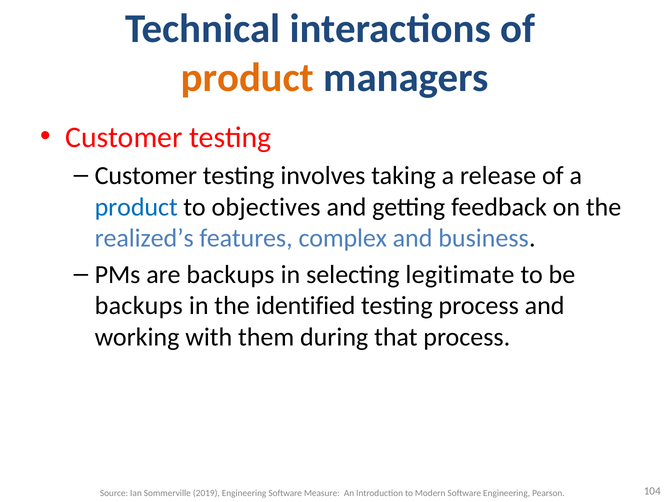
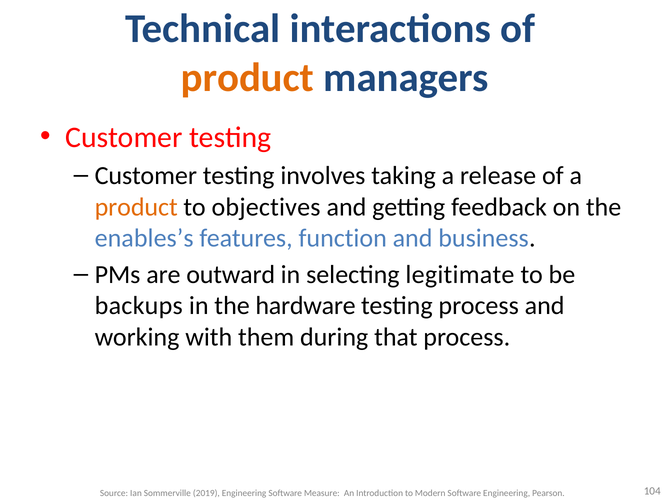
product at (136, 207) colour: blue -> orange
realized’s: realized’s -> enables’s
complex: complex -> function
are backups: backups -> outward
identified: identified -> hardware
